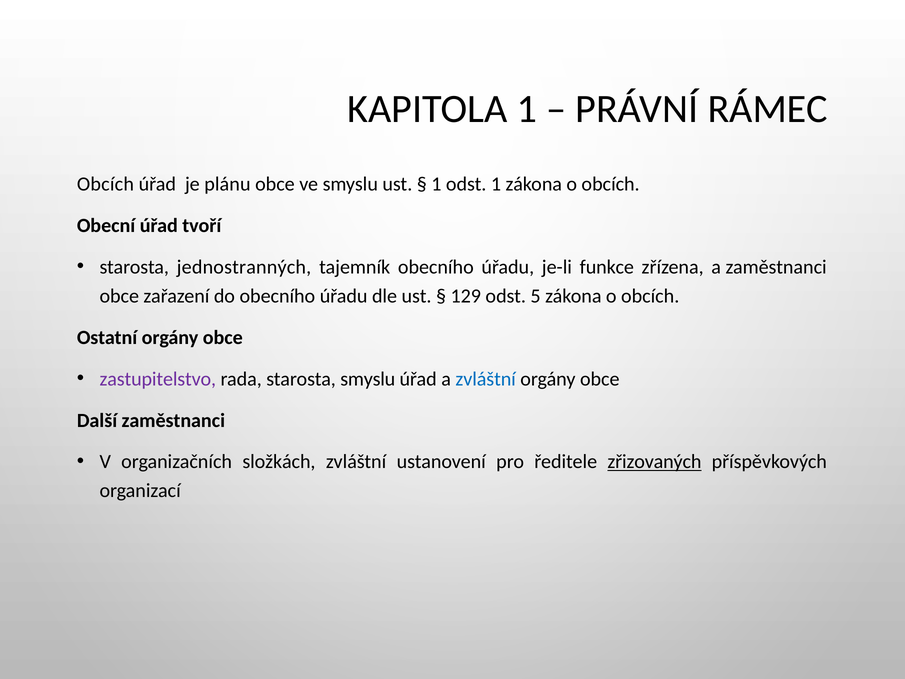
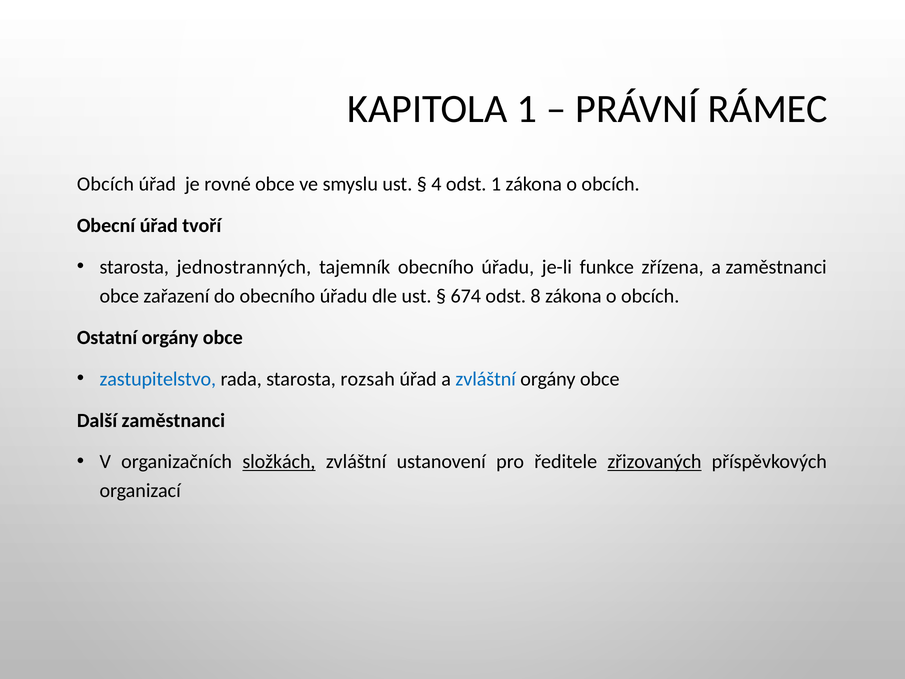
plánu: plánu -> rovné
1 at (436, 184): 1 -> 4
129: 129 -> 674
5: 5 -> 8
zastupitelstvo colour: purple -> blue
starosta smyslu: smyslu -> rozsah
složkách underline: none -> present
